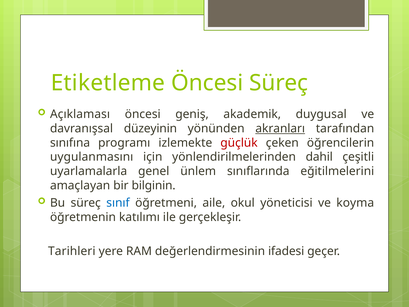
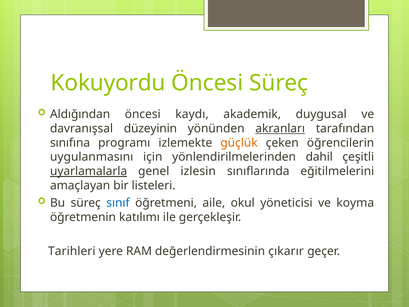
Etiketleme: Etiketleme -> Kokuyordu
Açıklaması: Açıklaması -> Aldığından
geniş: geniş -> kaydı
güçlük colour: red -> orange
uyarlamalarla underline: none -> present
ünlem: ünlem -> izlesin
bilginin: bilginin -> listeleri
ifadesi: ifadesi -> çıkarır
